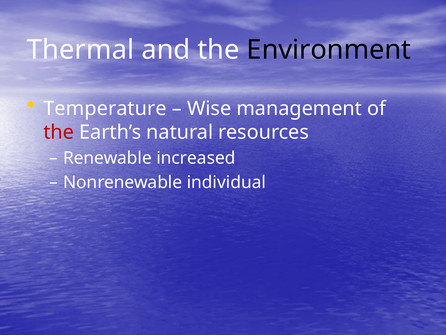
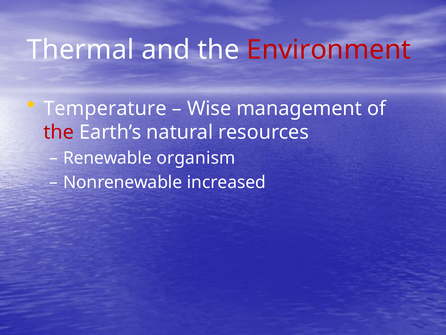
Environment colour: black -> red
increased: increased -> organism
individual: individual -> increased
